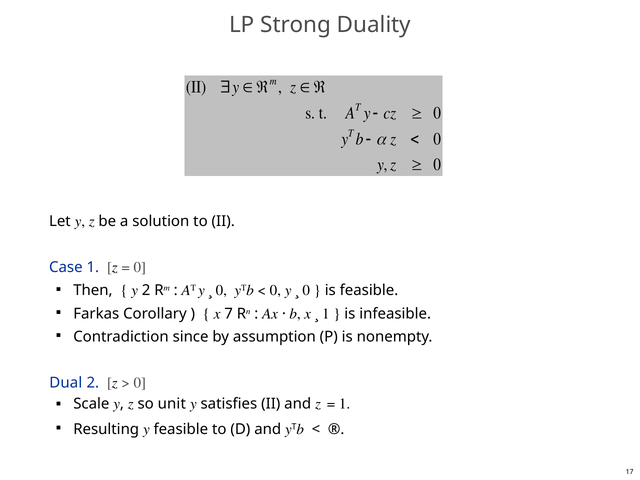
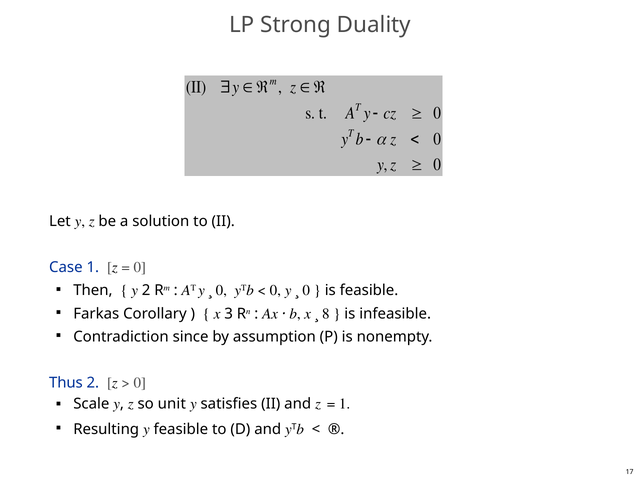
7: 7 -> 3
1 at (326, 314): 1 -> 8
Dual: Dual -> Thus
